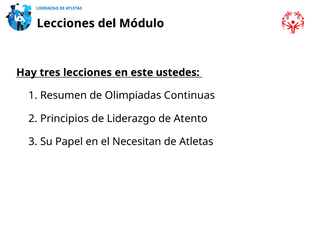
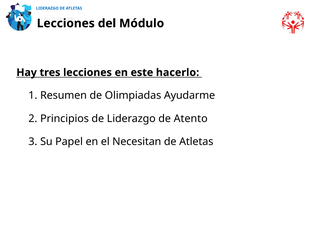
ustedes: ustedes -> hacerlo
Continuas: Continuas -> Ayudarme
